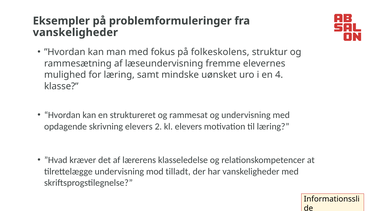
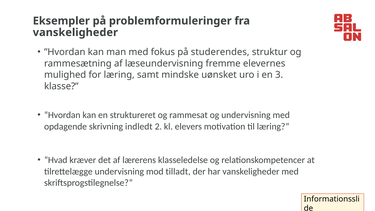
folkeskolens: folkeskolens -> studerendes
4: 4 -> 3
skrivning elevers: elevers -> indledt
